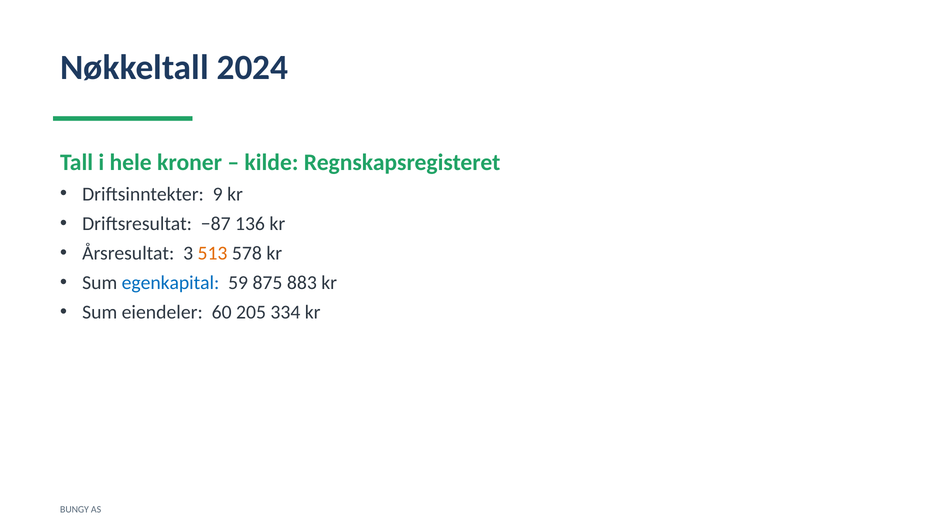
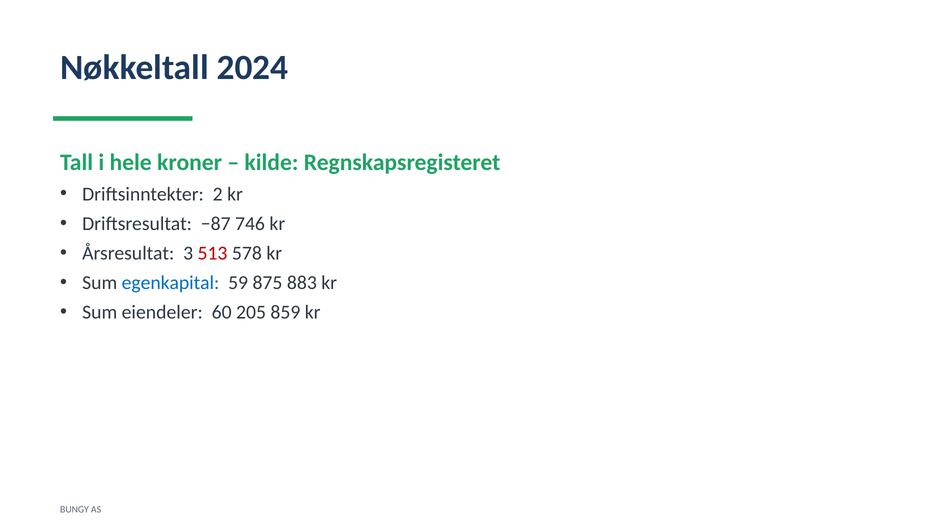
9: 9 -> 2
136: 136 -> 746
513 colour: orange -> red
334: 334 -> 859
